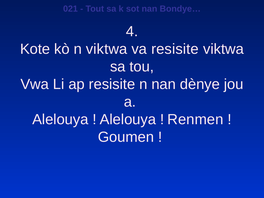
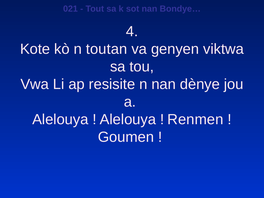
n viktwa: viktwa -> toutan
va resisite: resisite -> genyen
